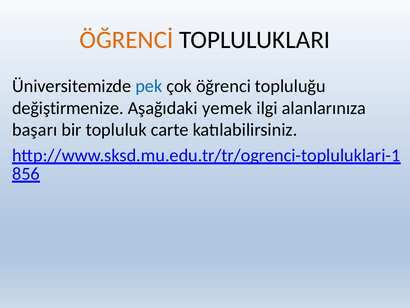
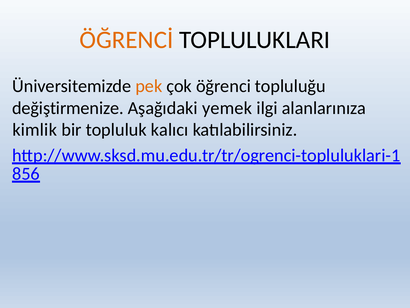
pek colour: blue -> orange
başarı: başarı -> kimlik
carte: carte -> kalıcı
